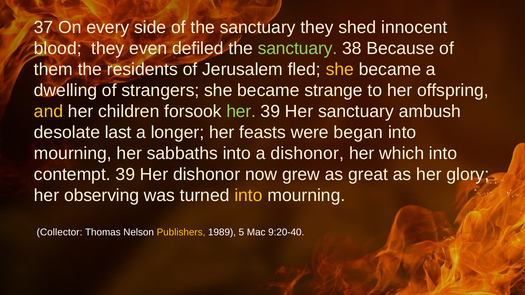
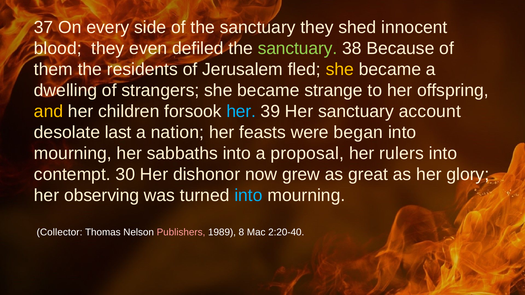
her at (241, 111) colour: light green -> light blue
ambush: ambush -> account
longer: longer -> nation
a dishonor: dishonor -> proposal
which: which -> rulers
contempt 39: 39 -> 30
into at (248, 195) colour: yellow -> light blue
Publishers colour: yellow -> pink
5: 5 -> 8
9:20-40: 9:20-40 -> 2:20-40
